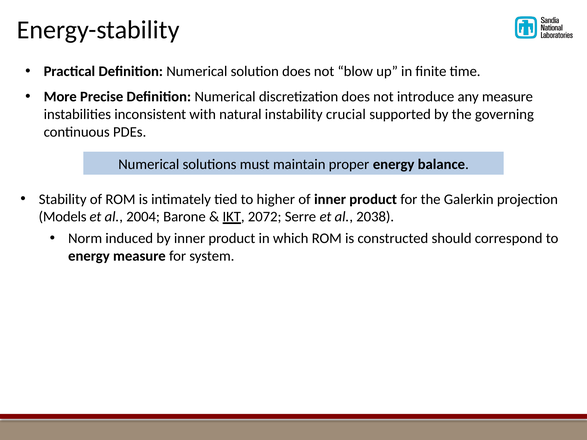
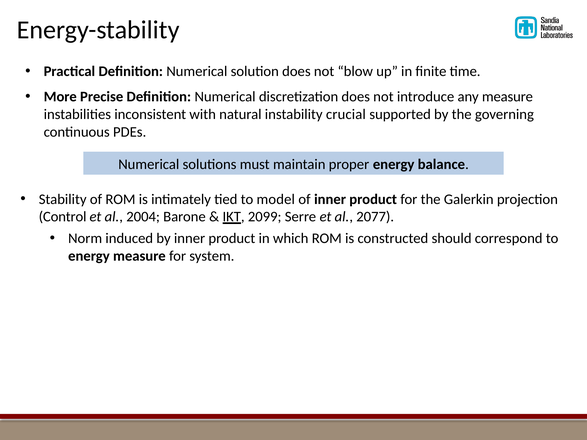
higher: higher -> model
Models: Models -> Control
2072: 2072 -> 2099
2038: 2038 -> 2077
